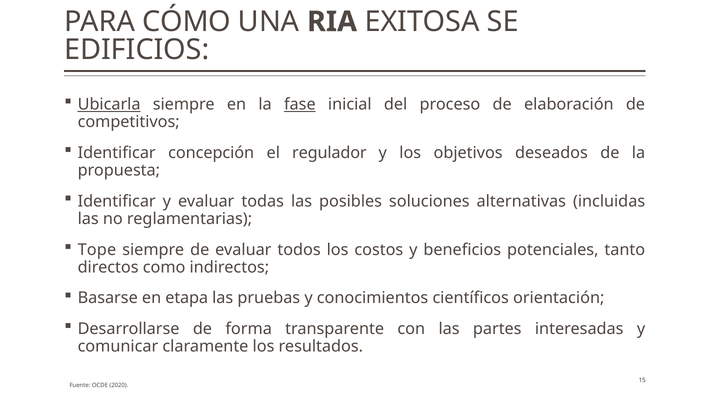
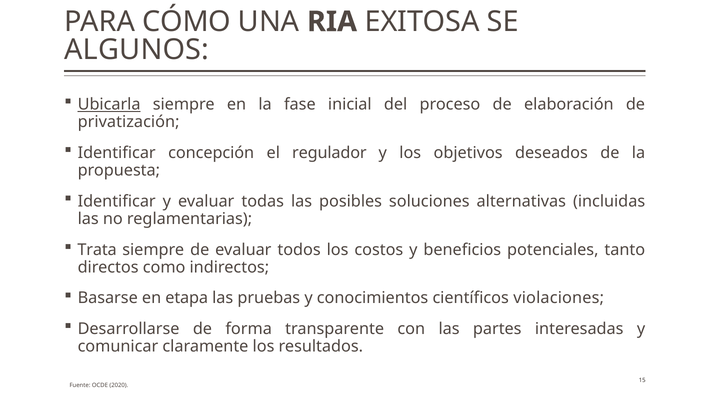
EDIFICIOS: EDIFICIOS -> ALGUNOS
fase underline: present -> none
competitivos: competitivos -> privatización
Tope: Tope -> Trata
orientación: orientación -> violaciones
